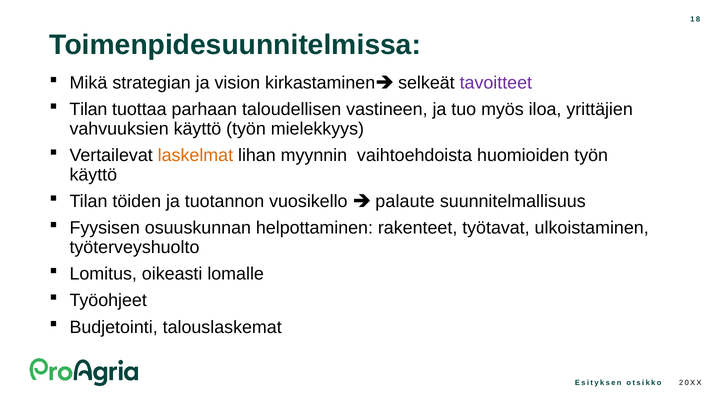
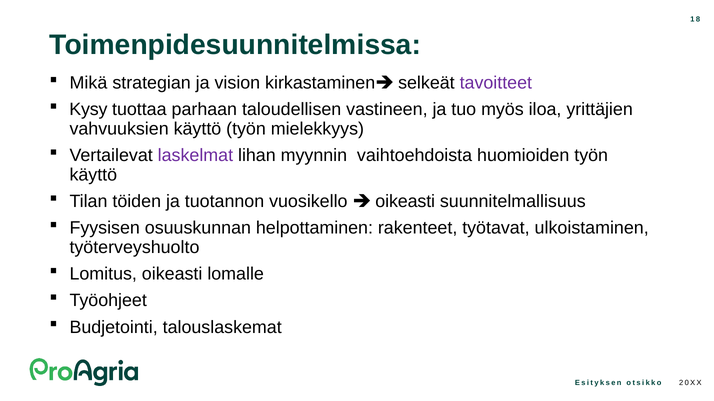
Tilan at (88, 110): Tilan -> Kysy
laskelmat colour: orange -> purple
palaute at (405, 202): palaute -> oikeasti
